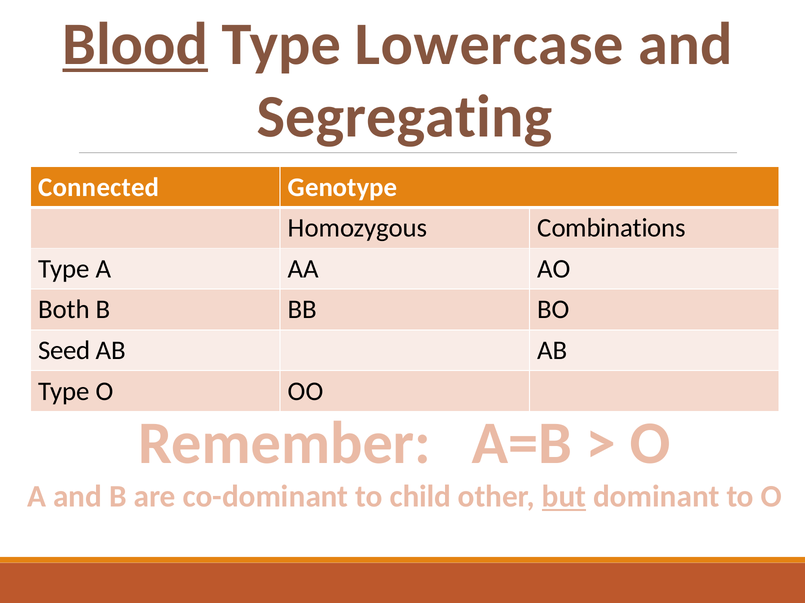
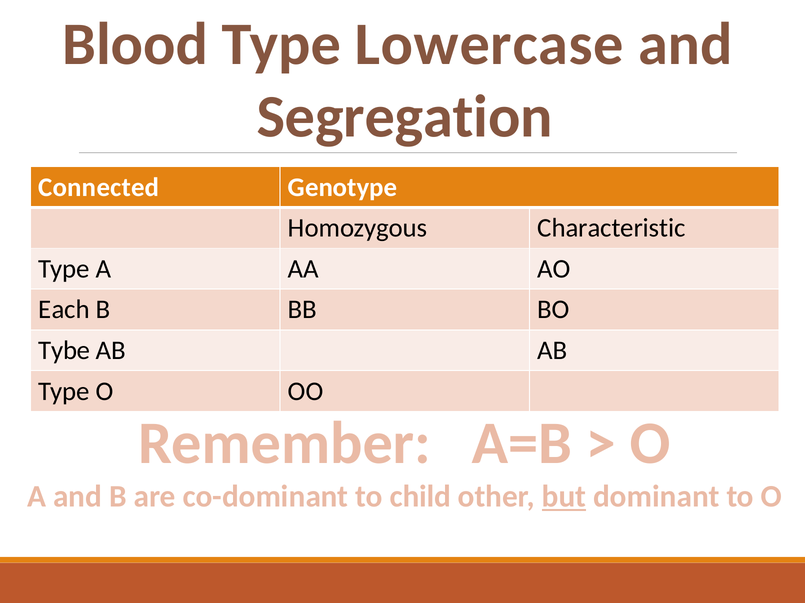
Blood underline: present -> none
Segregating: Segregating -> Segregation
Combinations: Combinations -> Characteristic
Both: Both -> Each
Seed: Seed -> Tybe
